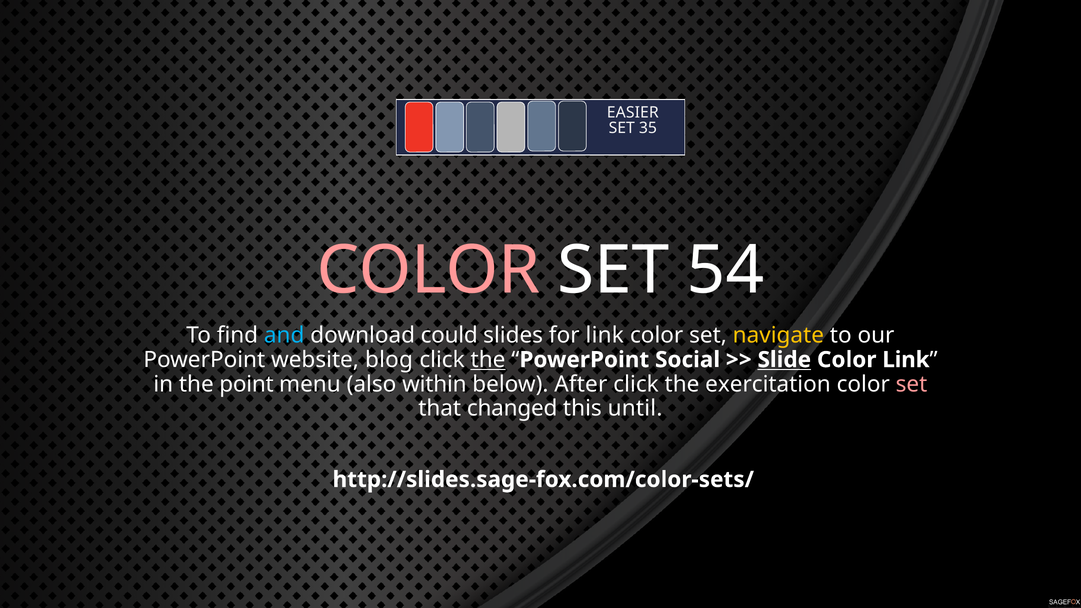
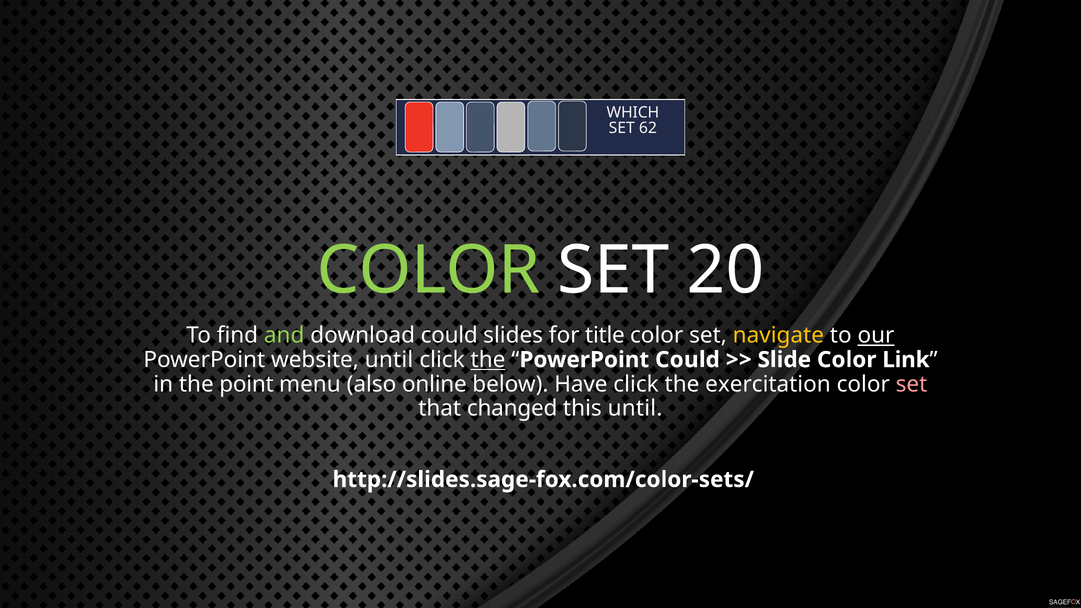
EASIER: EASIER -> WHICH
35: 35 -> 62
COLOR at (428, 270) colour: pink -> light green
54: 54 -> 20
and colour: light blue -> light green
for link: link -> title
our underline: none -> present
website blog: blog -> until
PowerPoint Social: Social -> Could
Slide underline: present -> none
within: within -> online
After: After -> Have
